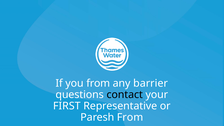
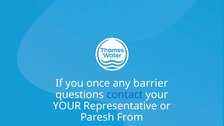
you from: from -> once
contact colour: black -> blue
FIRST at (67, 106): FIRST -> YOUR
